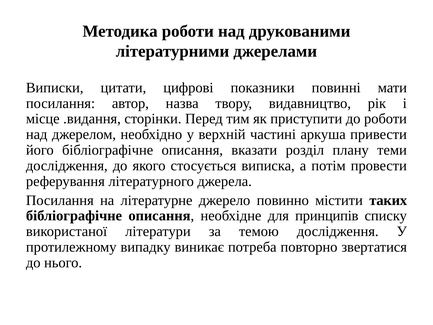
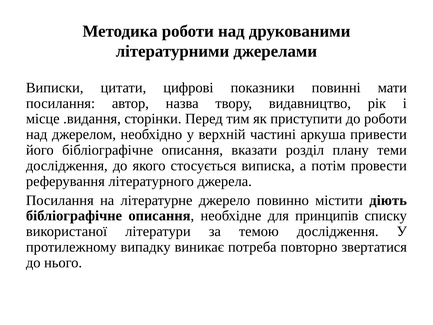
таких: таких -> діють
